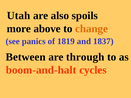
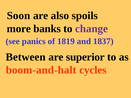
Utah: Utah -> Soon
above: above -> banks
change colour: orange -> purple
through: through -> superior
